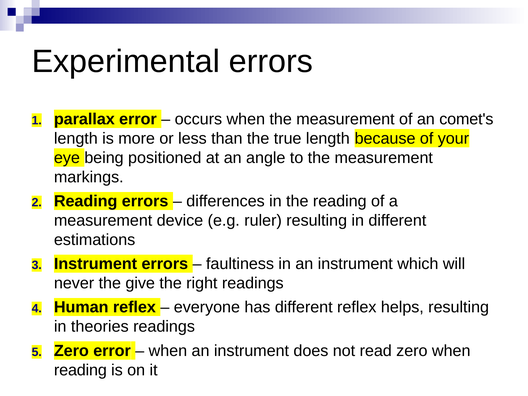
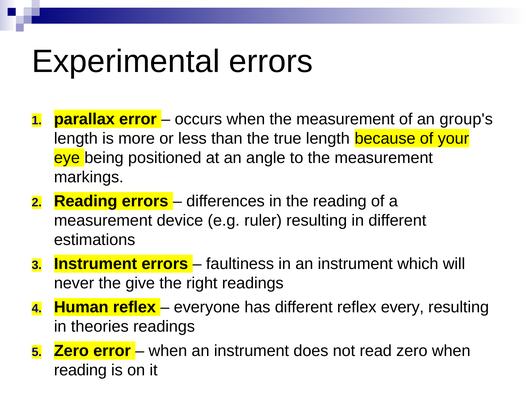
comet's: comet's -> group's
helps: helps -> every
